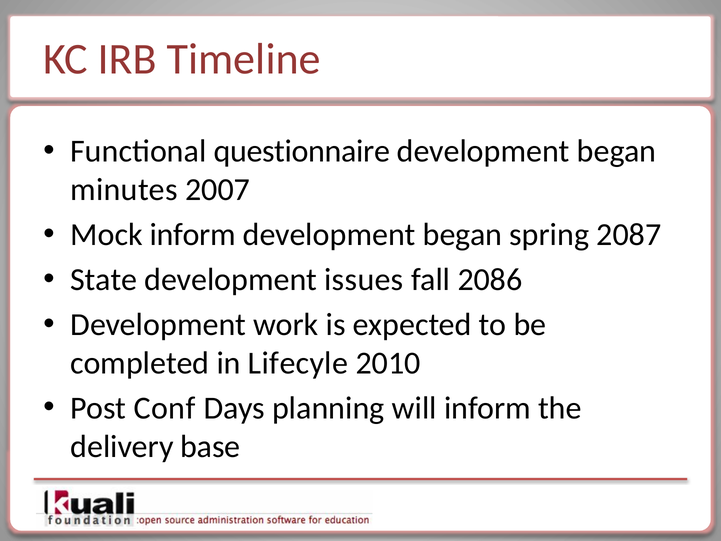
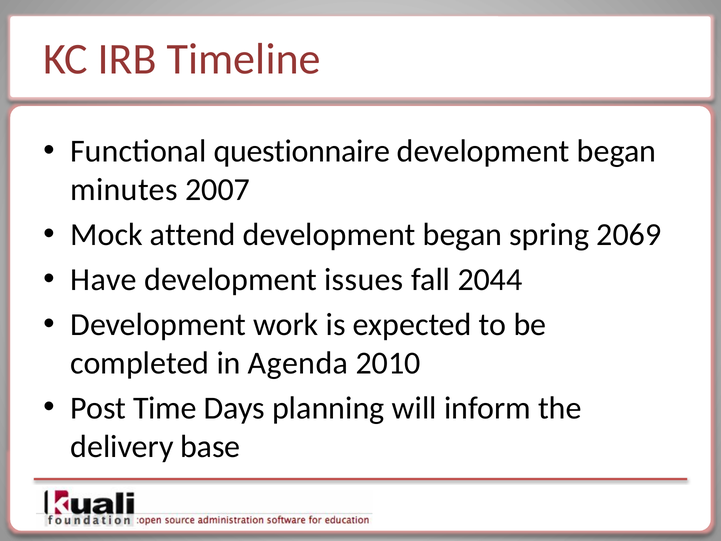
Mock inform: inform -> attend
2087: 2087 -> 2069
State: State -> Have
2086: 2086 -> 2044
Lifecyle: Lifecyle -> Agenda
Conf: Conf -> Time
